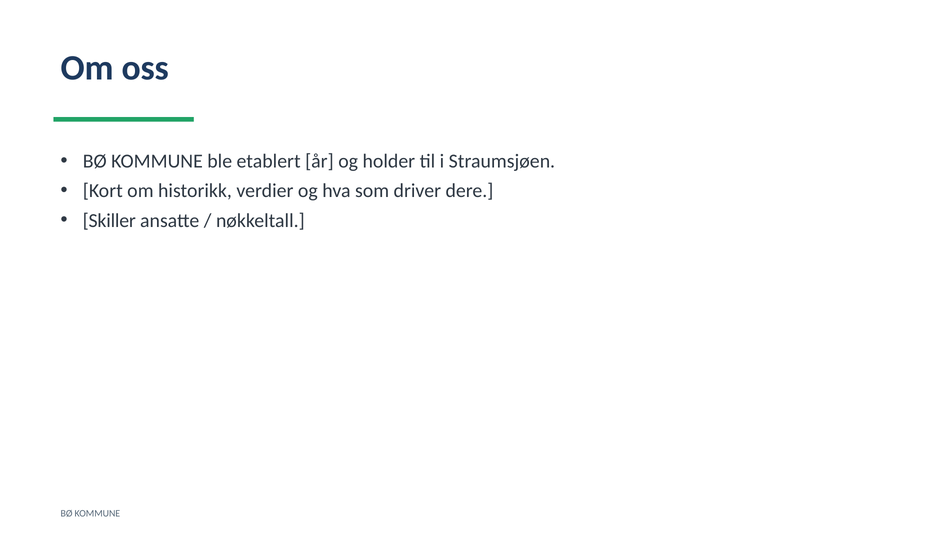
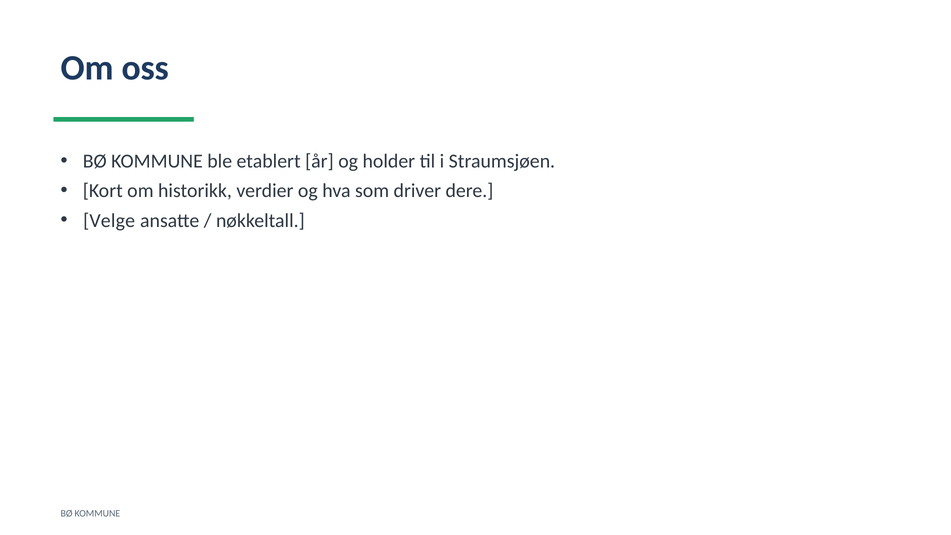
Skiller: Skiller -> Velge
